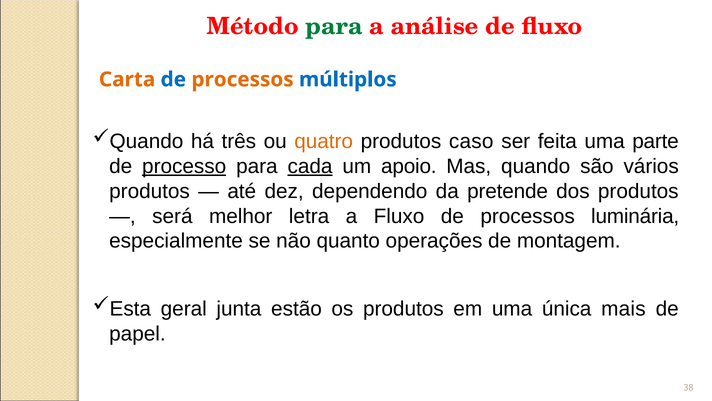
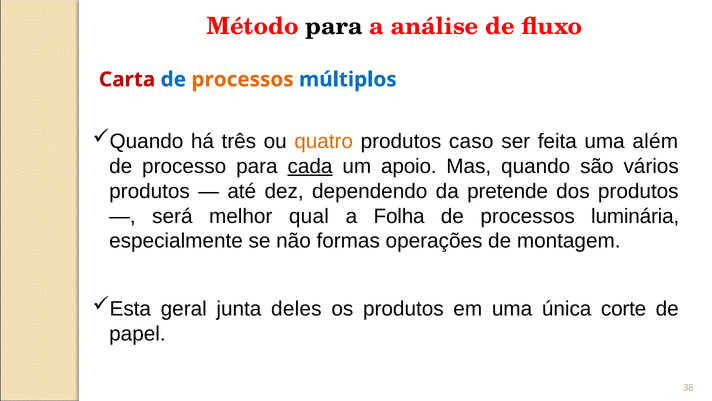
para at (334, 26) colour: green -> black
Carta colour: orange -> red
parte: parte -> além
processo underline: present -> none
letra: letra -> qual
a Fluxo: Fluxo -> Folha
quanto: quanto -> formas
estão: estão -> deles
mais: mais -> corte
